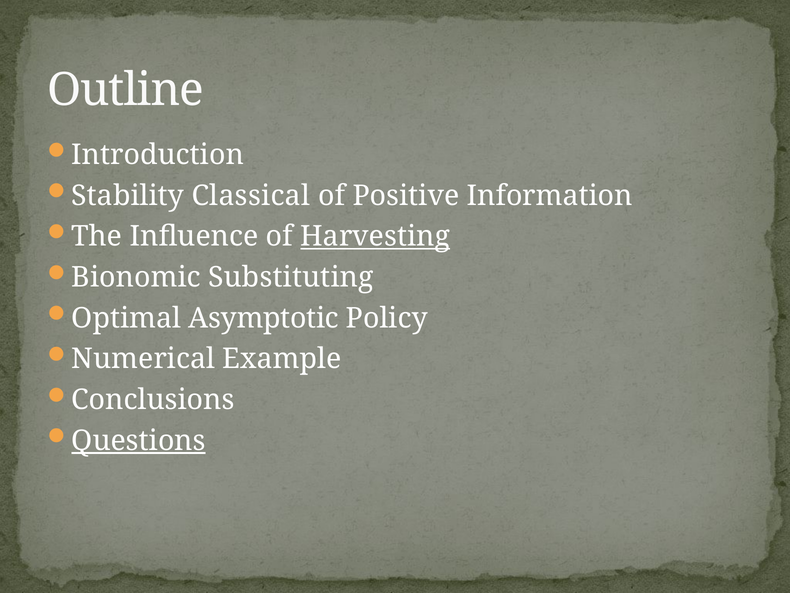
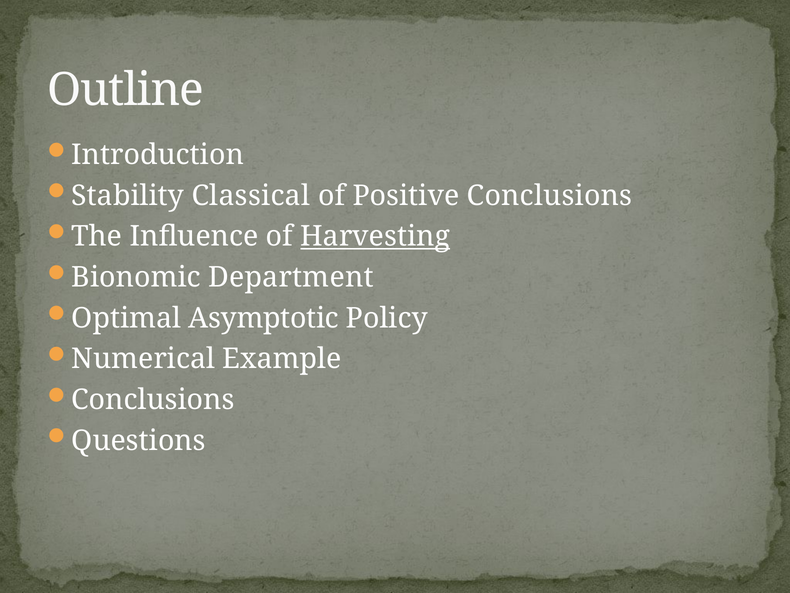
Positive Information: Information -> Conclusions
Substituting: Substituting -> Department
Questions underline: present -> none
